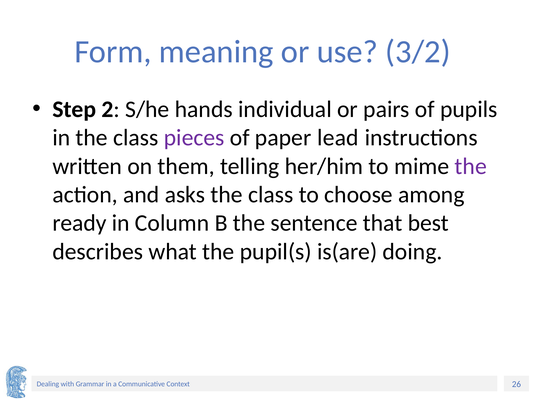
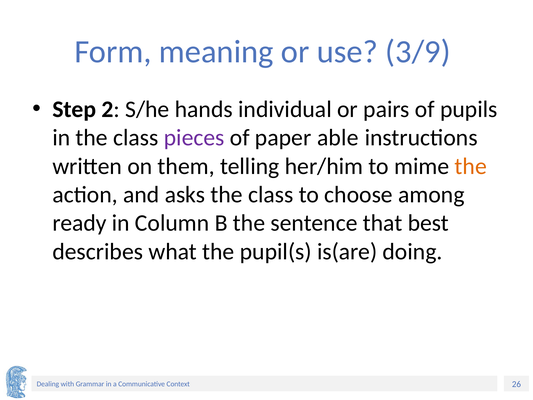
3/2: 3/2 -> 3/9
lead: lead -> able
the at (471, 166) colour: purple -> orange
